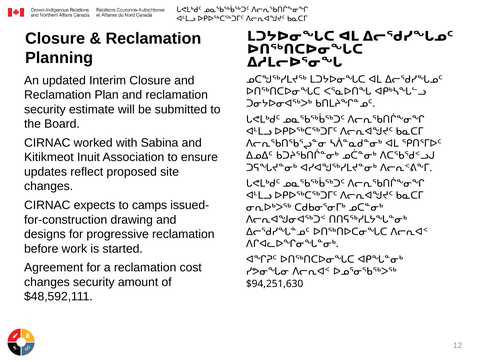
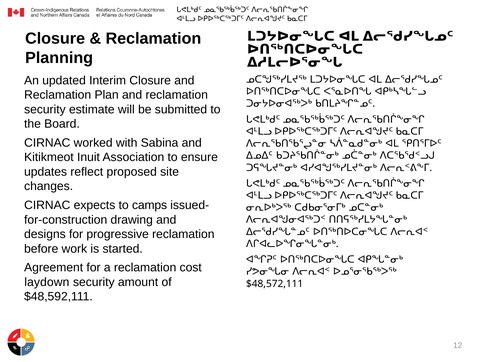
changes at (47, 282): changes -> laydown
$94,251,630: $94,251,630 -> $48,572,111
